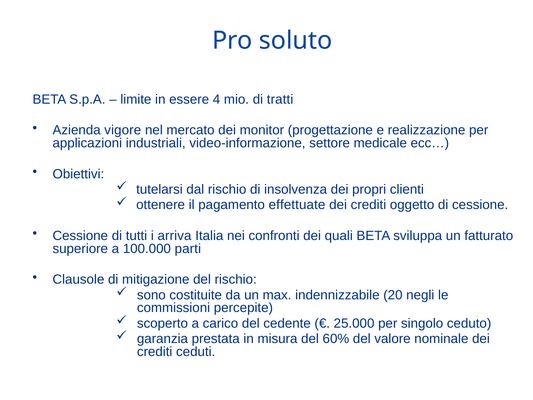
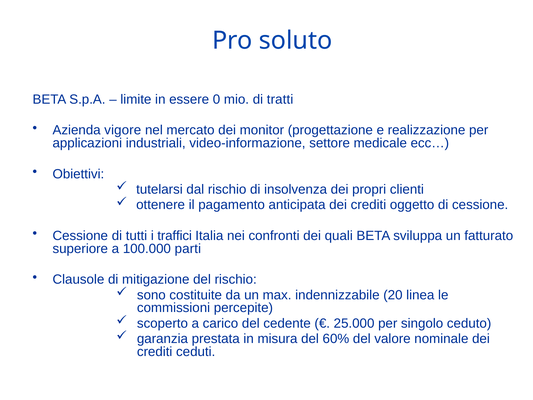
4: 4 -> 0
effettuate: effettuate -> anticipata
arriva: arriva -> traffici
negli: negli -> linea
